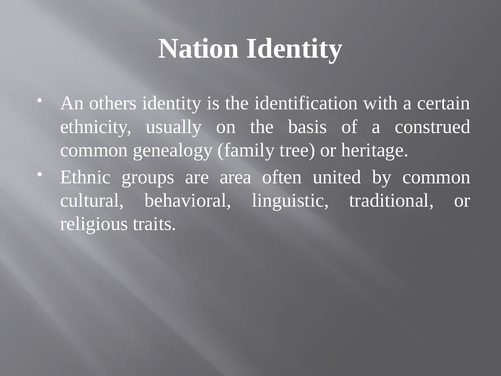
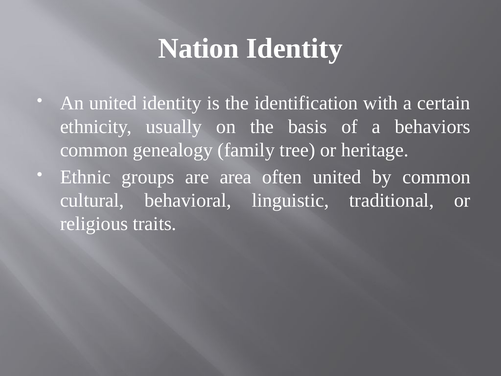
An others: others -> united
construed: construed -> behaviors
